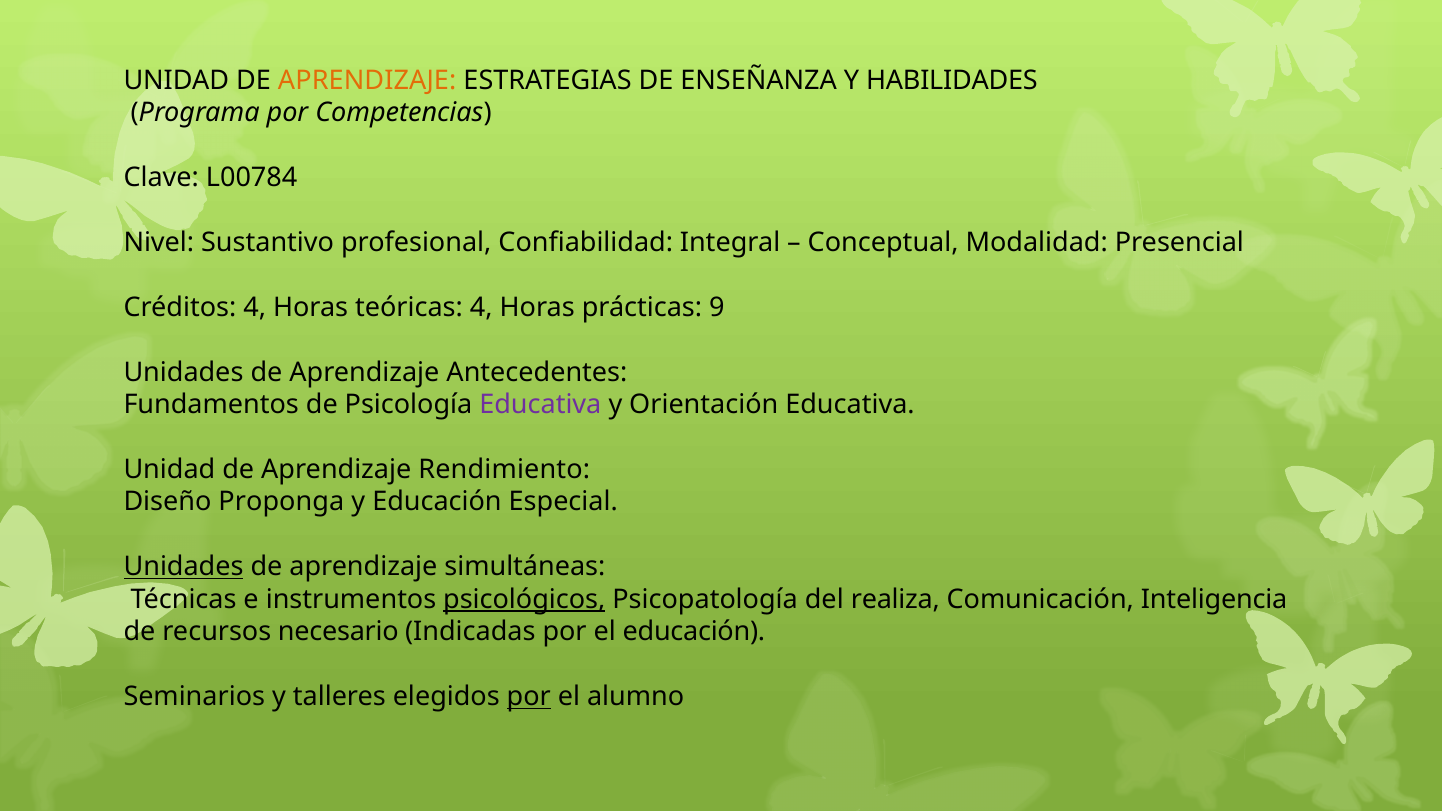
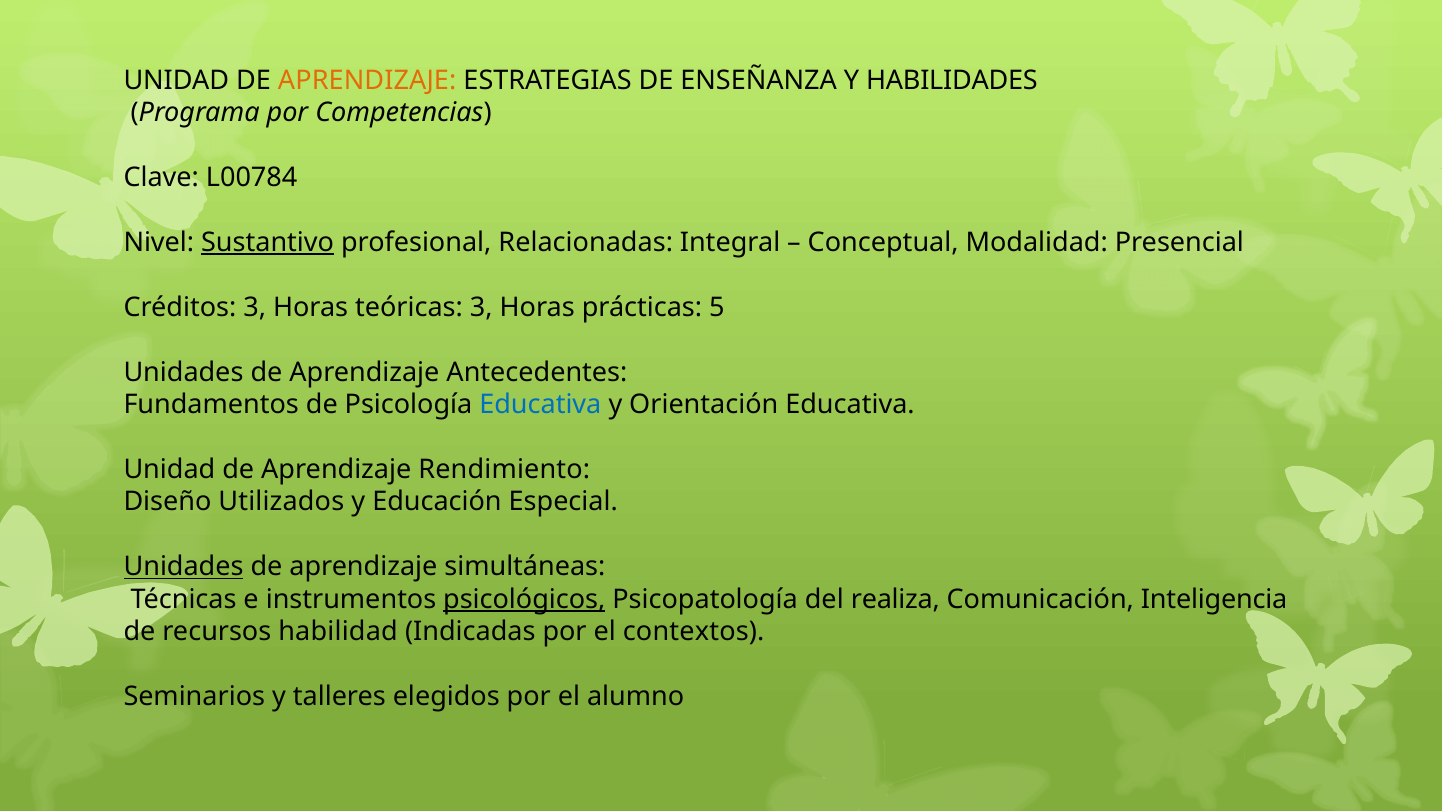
Sustantivo underline: none -> present
Confiabilidad: Confiabilidad -> Relacionadas
Créditos 4: 4 -> 3
teóricas 4: 4 -> 3
9: 9 -> 5
Educativa at (540, 405) colour: purple -> blue
Proponga: Proponga -> Utilizados
necesario: necesario -> habilidad
el educación: educación -> contextos
por at (529, 697) underline: present -> none
